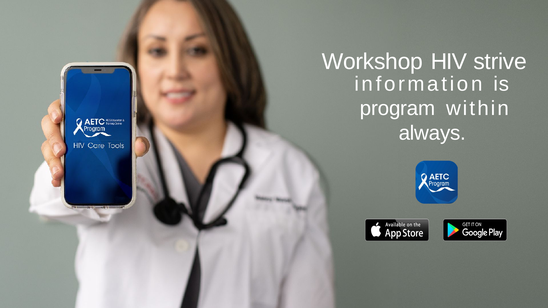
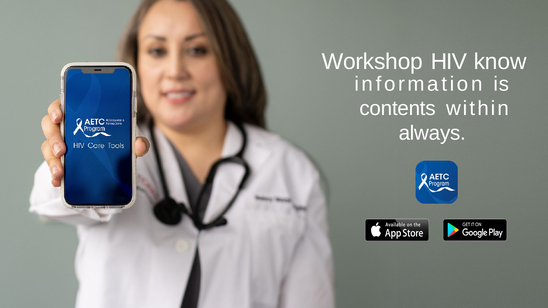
strive: strive -> know
program: program -> contents
